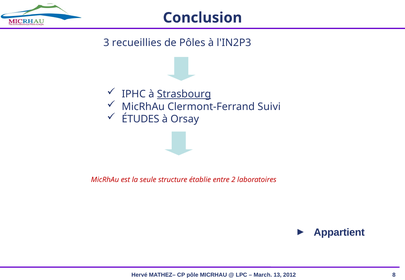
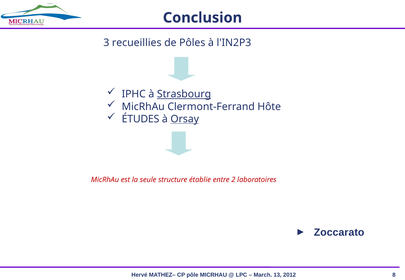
Suivi: Suivi -> Hôte
Orsay underline: none -> present
Appartient: Appartient -> Zoccarato
